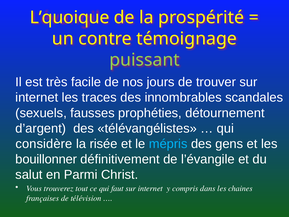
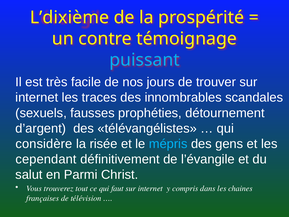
L’quoique: L’quoique -> L’dixième
puissant colour: light green -> light blue
bouillonner: bouillonner -> cependant
